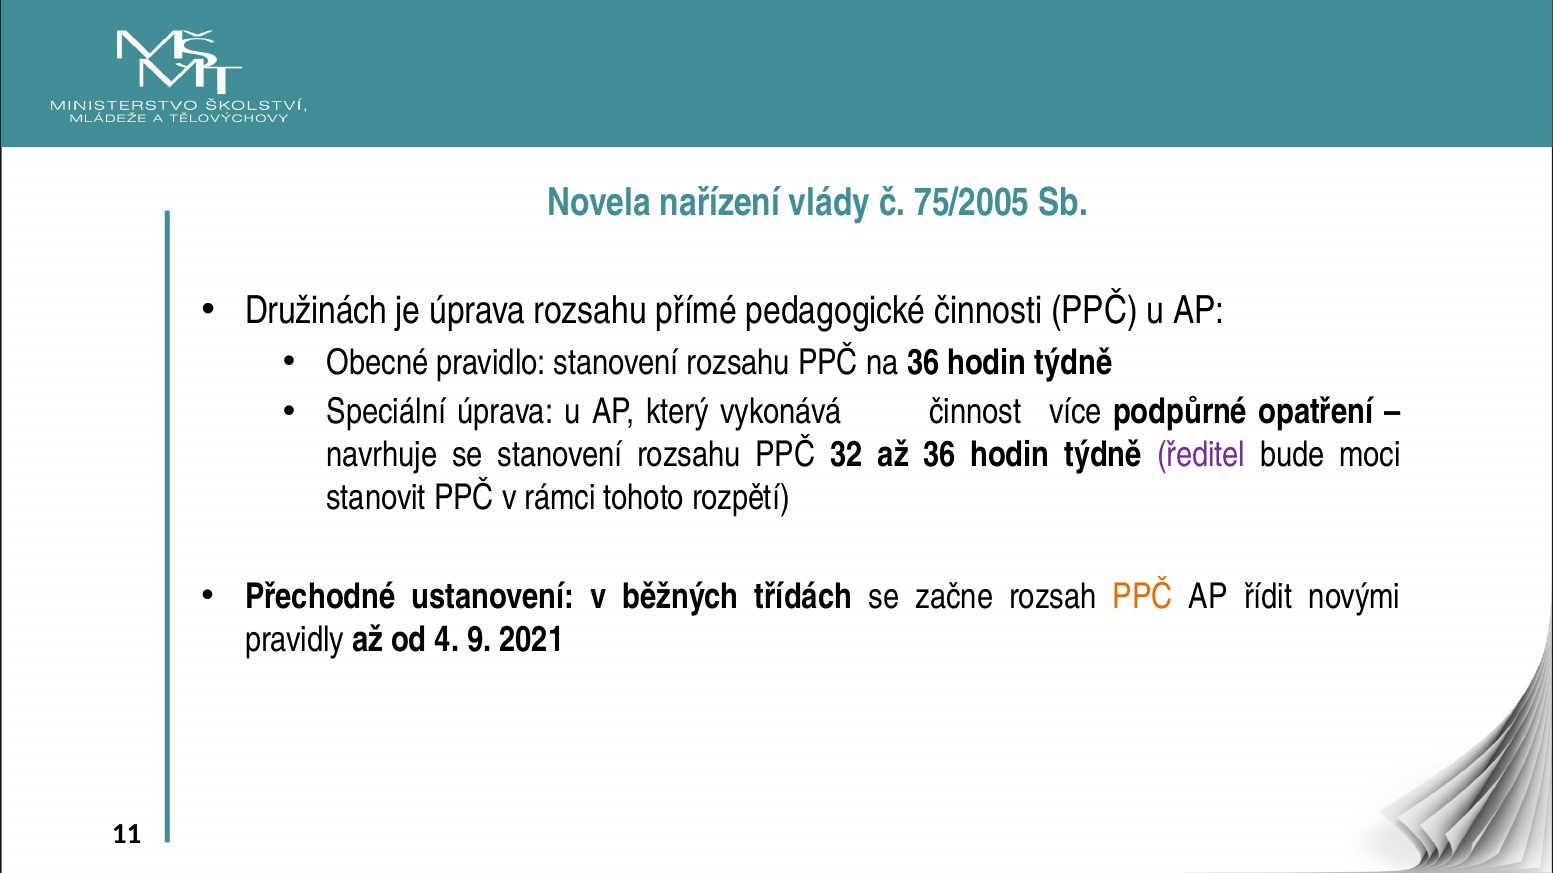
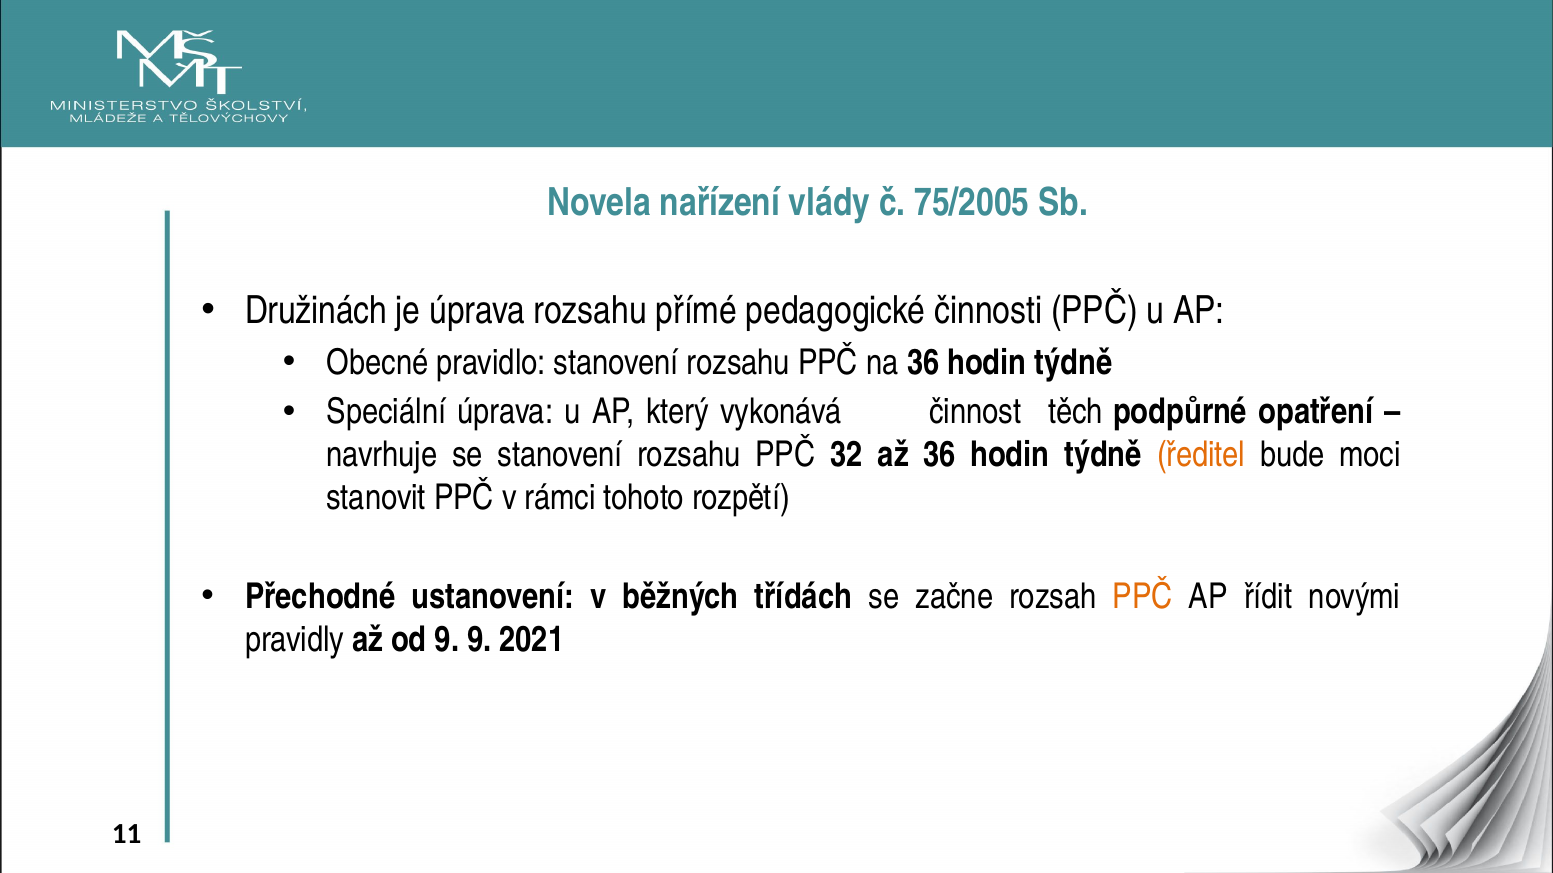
více: více -> těch
ředitel colour: purple -> orange
od 4: 4 -> 9
